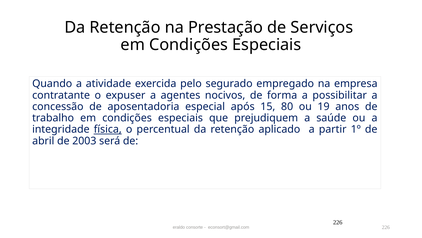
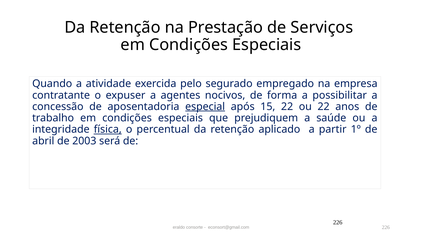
especial underline: none -> present
15 80: 80 -> 22
ou 19: 19 -> 22
